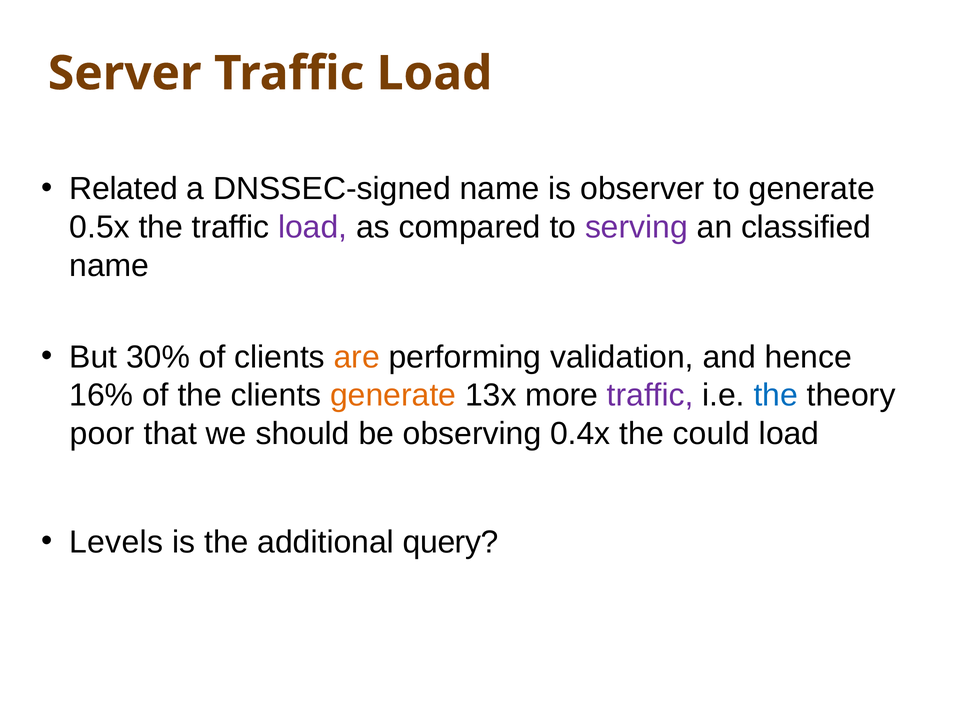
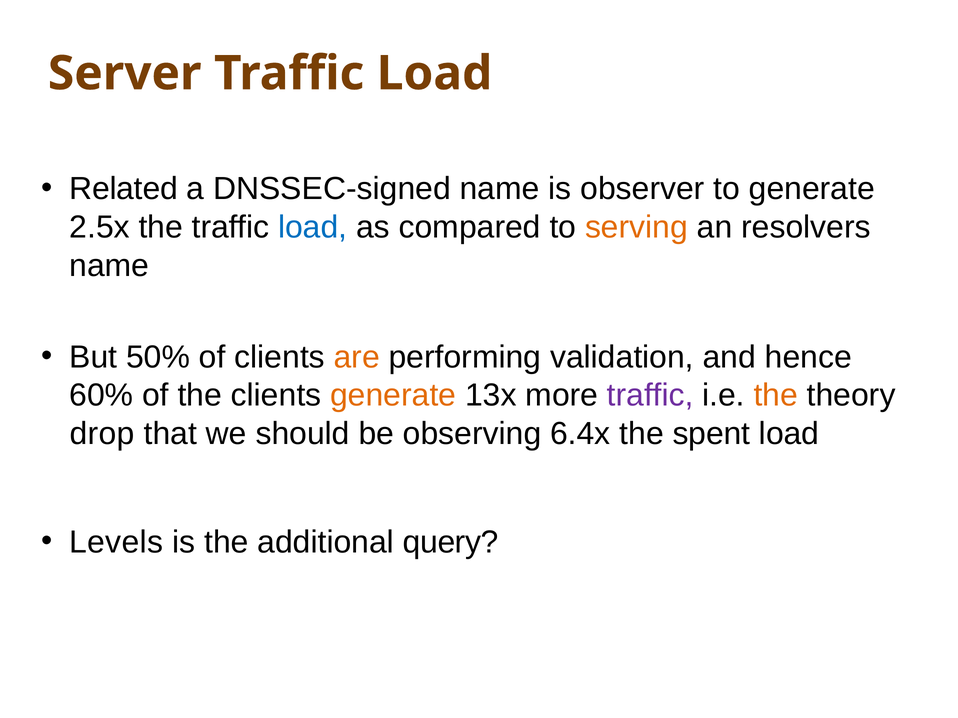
0.5x: 0.5x -> 2.5x
load at (313, 227) colour: purple -> blue
serving colour: purple -> orange
classified: classified -> resolvers
30%: 30% -> 50%
16%: 16% -> 60%
the at (776, 396) colour: blue -> orange
poor: poor -> drop
0.4x: 0.4x -> 6.4x
could: could -> spent
